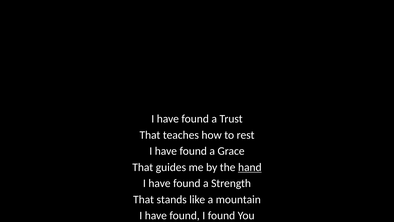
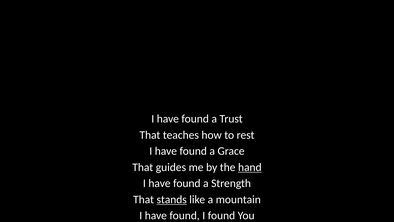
stands underline: none -> present
